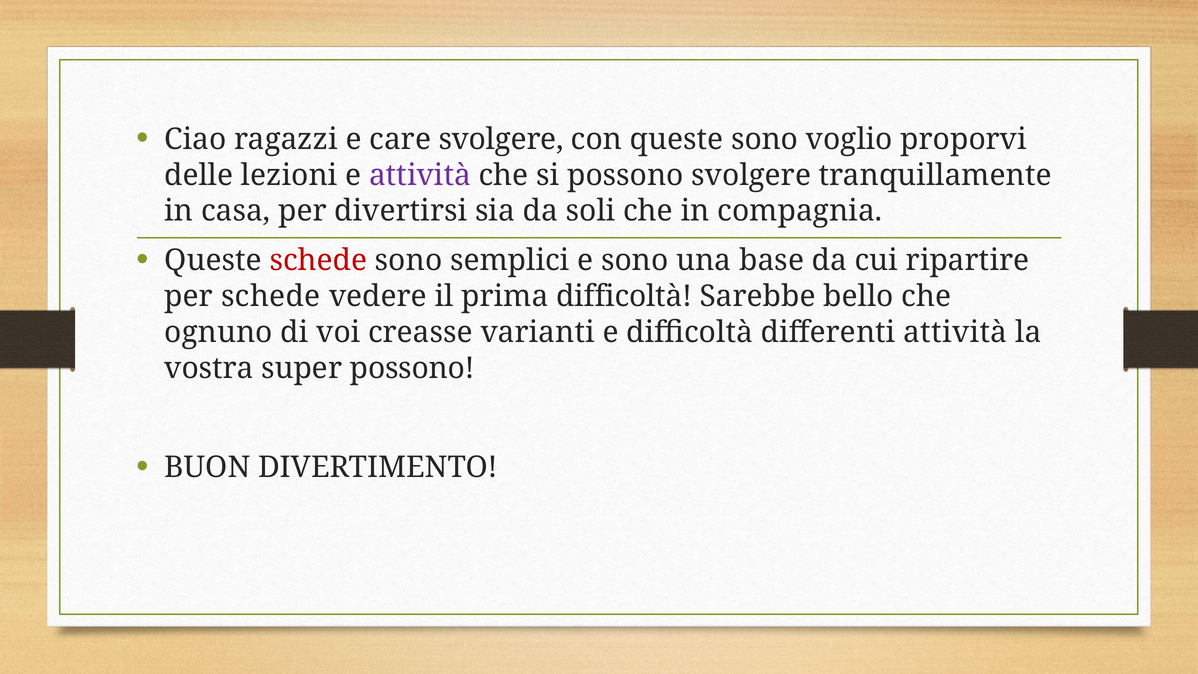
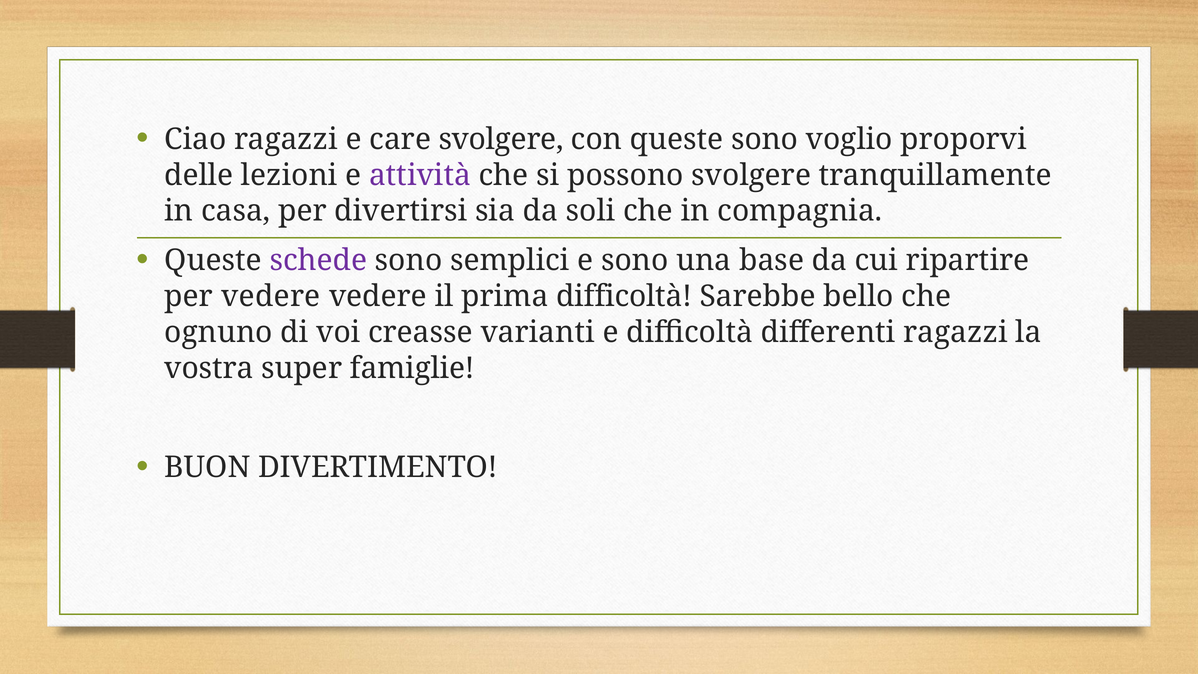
schede at (318, 260) colour: red -> purple
per schede: schede -> vedere
differenti attività: attività -> ragazzi
super possono: possono -> famiglie
